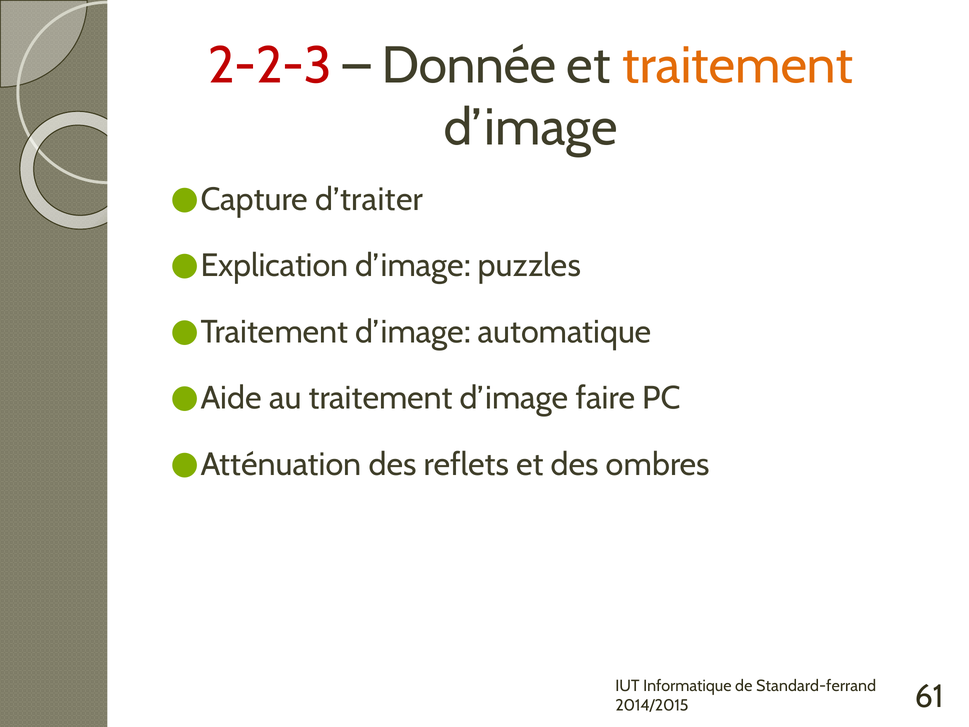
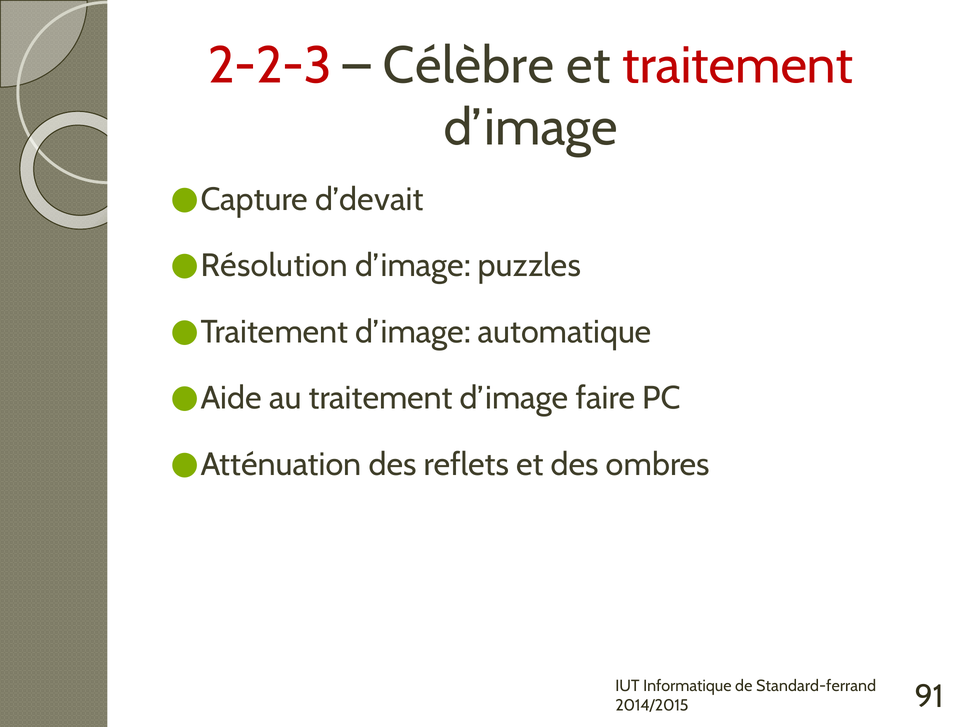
Donnée: Donnée -> Célèbre
traitement at (738, 65) colour: orange -> red
d’traiter: d’traiter -> d’devait
Explication: Explication -> Résolution
61: 61 -> 91
